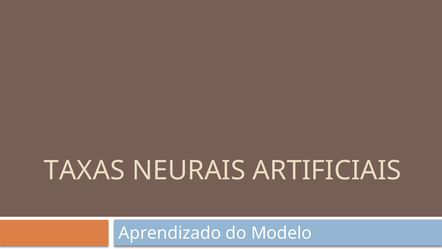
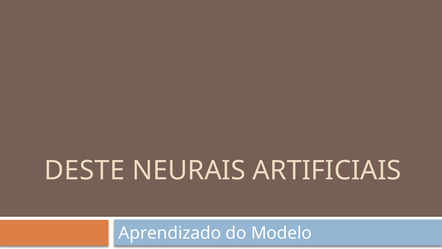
TAXAS: TAXAS -> DESTE
